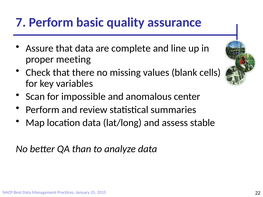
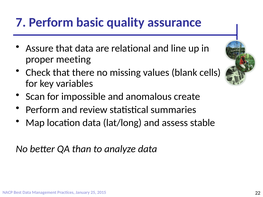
complete: complete -> relational
center: center -> create
